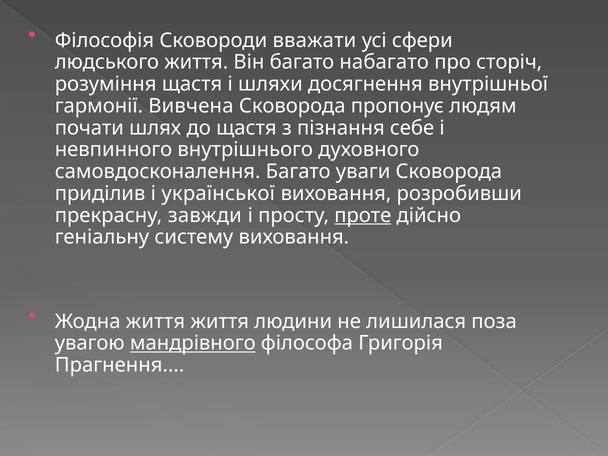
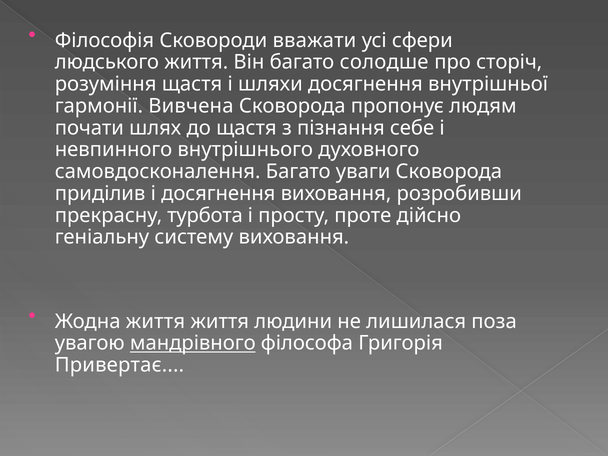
набагато: набагато -> солодше
і української: української -> досягнення
завжди: завжди -> турбота
проте underline: present -> none
Прагнення: Прагнення -> Привертає
